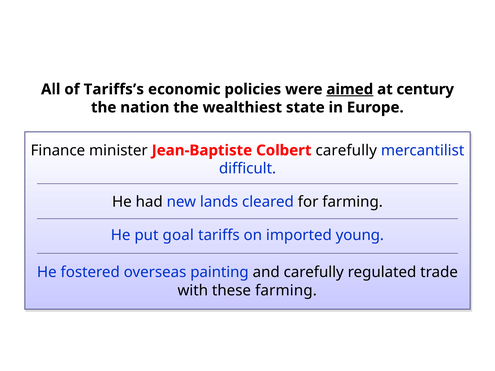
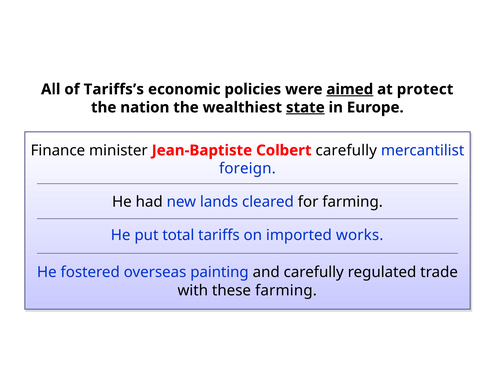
century: century -> protect
state underline: none -> present
difficult: difficult -> foreign
goal: goal -> total
young: young -> works
